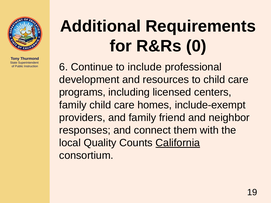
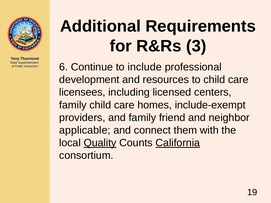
0: 0 -> 3
programs: programs -> licensees
responses: responses -> applicable
Quality underline: none -> present
